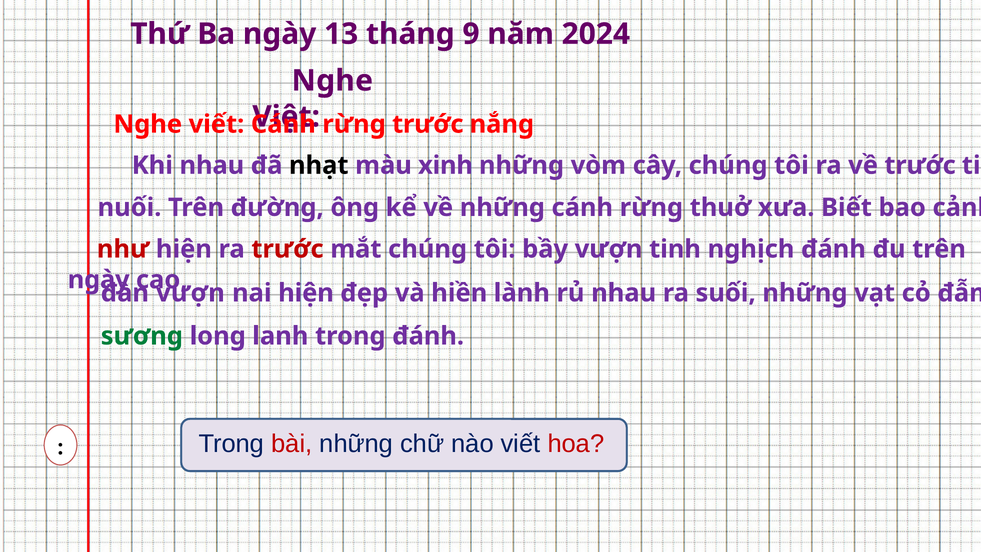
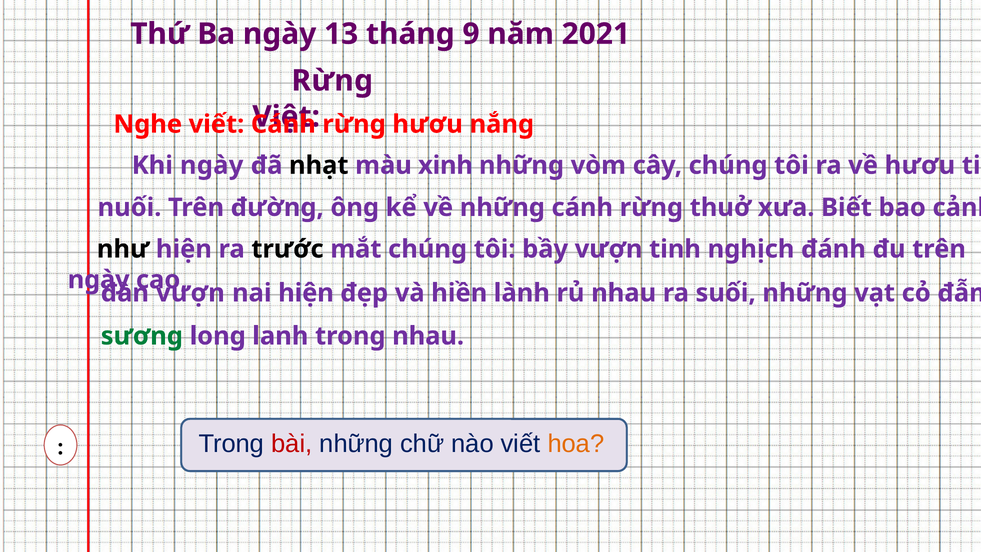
2024: 2024 -> 2021
Nghe at (332, 81): Nghe -> Rừng
rừng trước: trước -> hươu
Khi nhau: nhau -> ngày
về trước: trước -> hươu
như colour: red -> black
trước at (288, 249) colour: red -> black
trong đánh: đánh -> nhau
hoa colour: red -> orange
